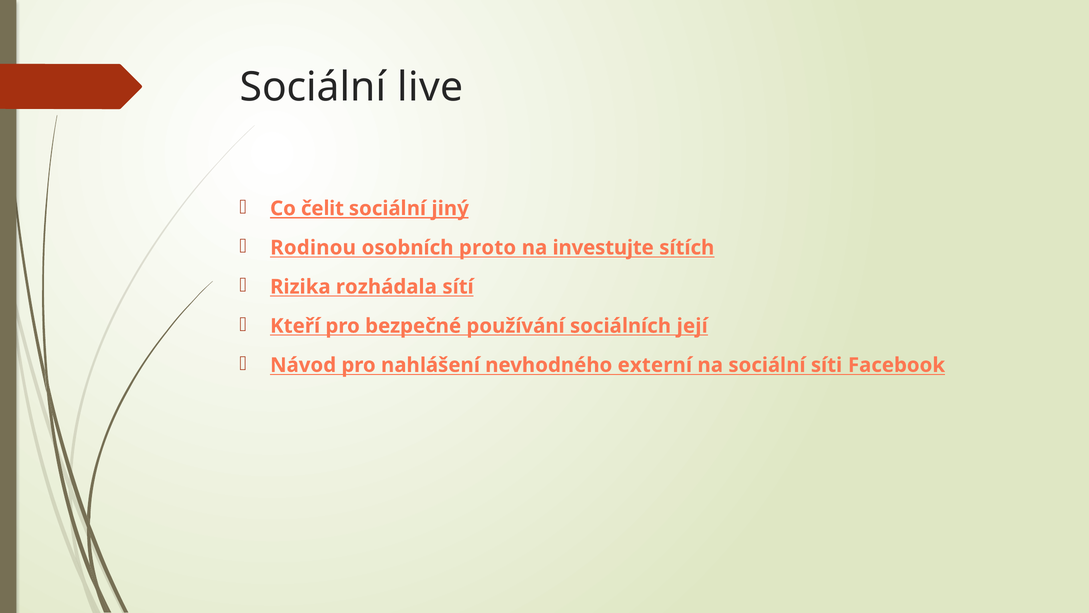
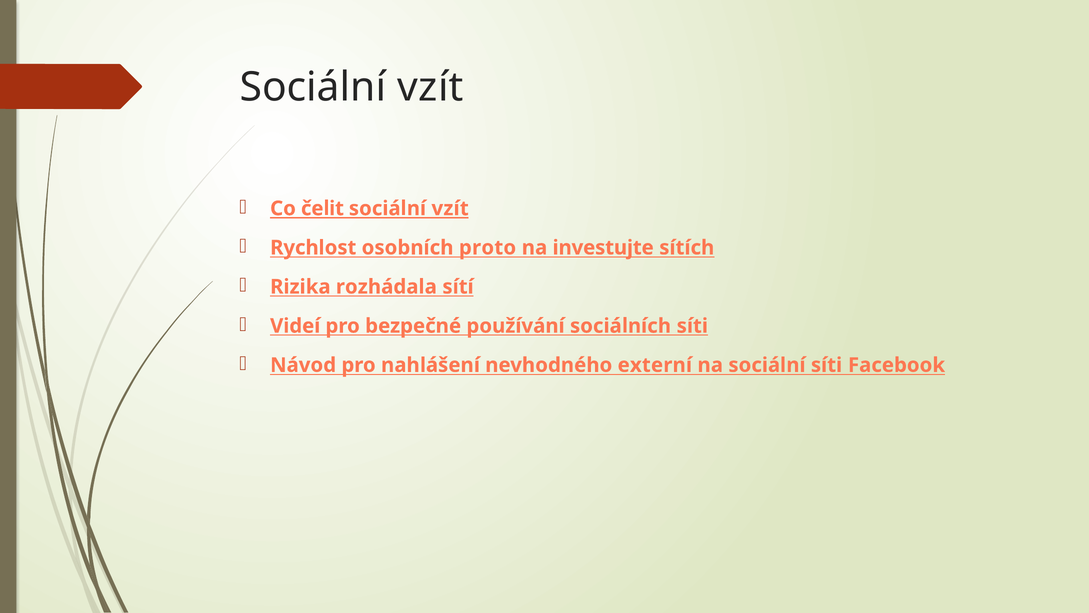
live at (430, 87): live -> vzít
jiný at (450, 208): jiný -> vzít
Rodinou: Rodinou -> Rychlost
Kteří: Kteří -> Videí
sociálních její: její -> síti
